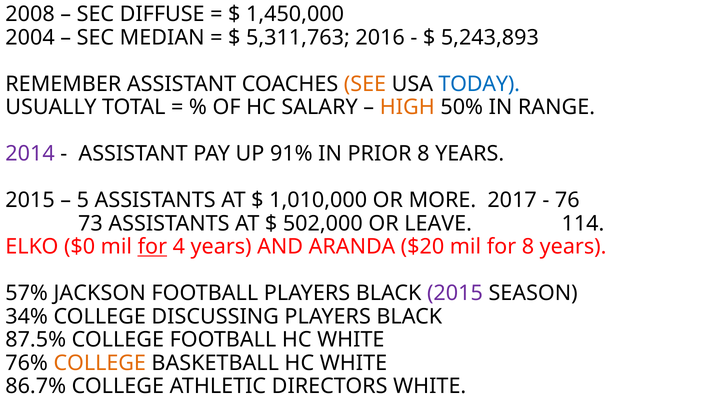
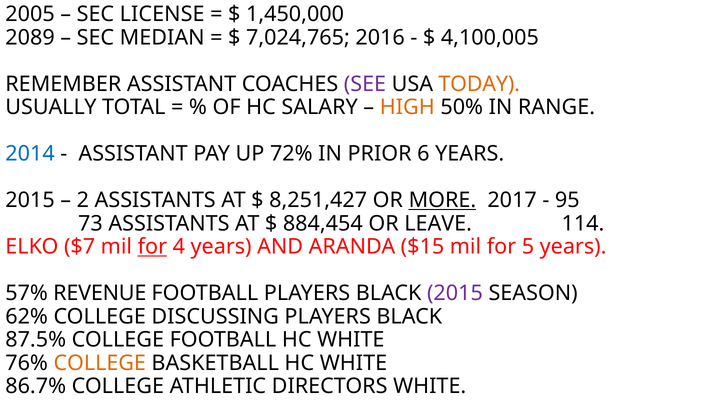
2008: 2008 -> 2005
DIFFUSE: DIFFUSE -> LICENSE
2004: 2004 -> 2089
5,311,763: 5,311,763 -> 7,024,765
5,243,893: 5,243,893 -> 4,100,005
SEE colour: orange -> purple
TODAY colour: blue -> orange
2014 colour: purple -> blue
91%: 91% -> 72%
PRIOR 8: 8 -> 6
5: 5 -> 2
1,010,000: 1,010,000 -> 8,251,427
MORE underline: none -> present
76: 76 -> 95
502,000: 502,000 -> 884,454
$0: $0 -> $7
$20: $20 -> $15
for 8: 8 -> 5
JACKSON: JACKSON -> REVENUE
34%: 34% -> 62%
